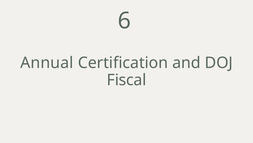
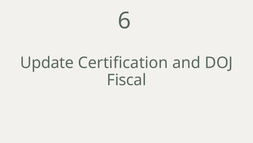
Annual: Annual -> Update
